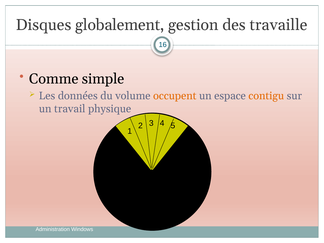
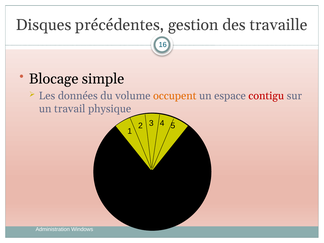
globalement: globalement -> précédentes
Comme: Comme -> Blocage
contigu colour: orange -> red
